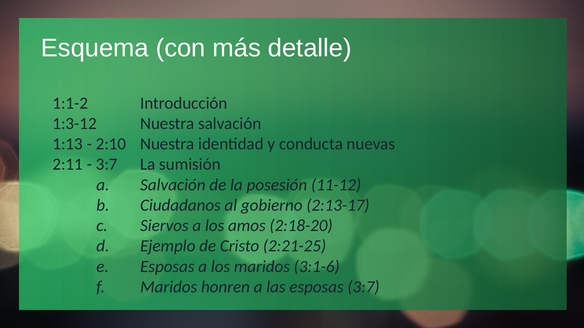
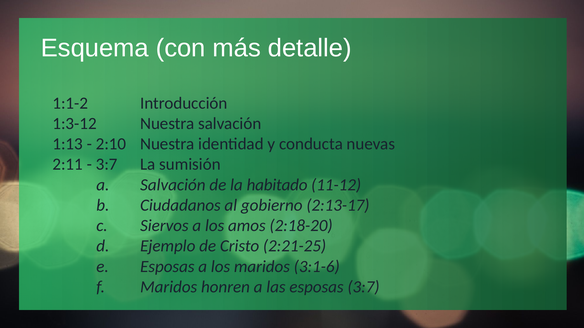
posesión: posesión -> habitado
